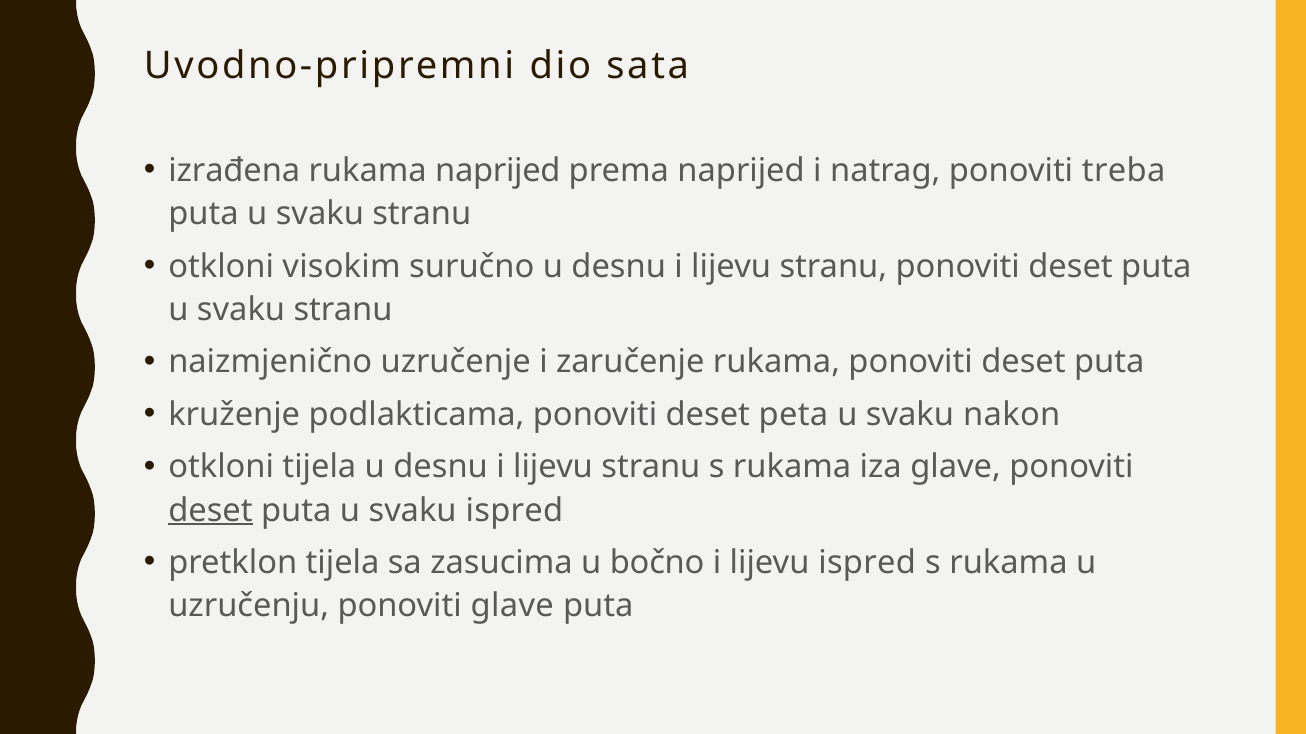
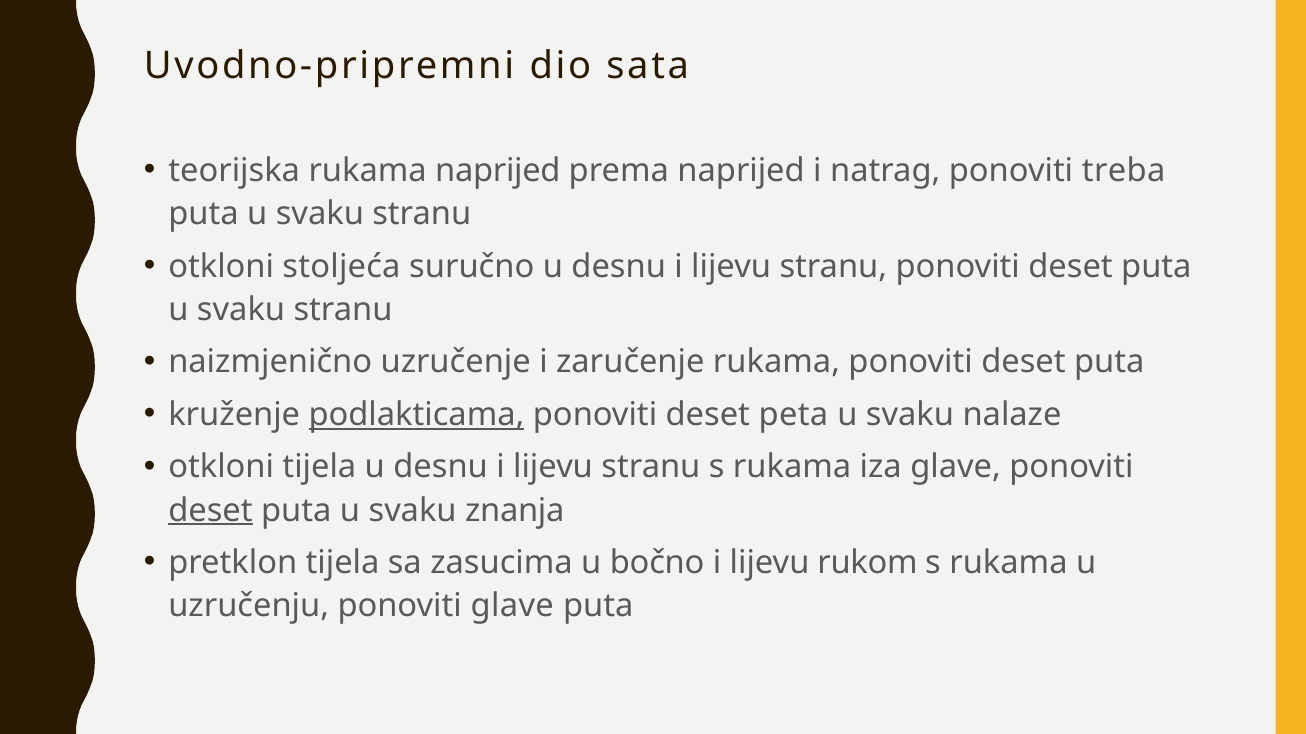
izrađena: izrađena -> teorijska
visokim: visokim -> stoljeća
podlakticama underline: none -> present
nakon: nakon -> nalaze
svaku ispred: ispred -> znanja
lijevu ispred: ispred -> rukom
